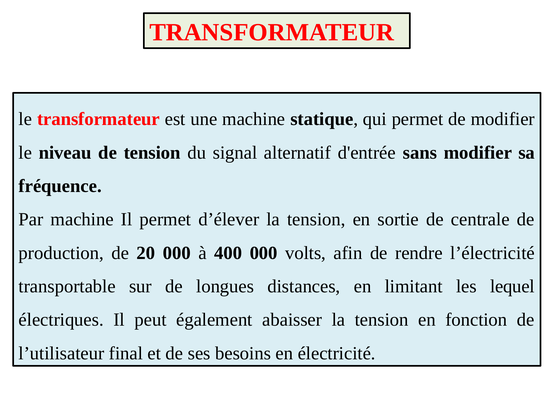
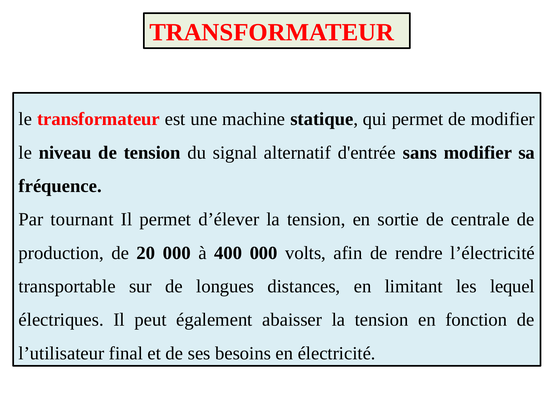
Par machine: machine -> tournant
